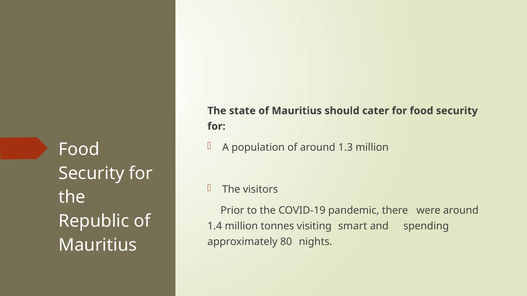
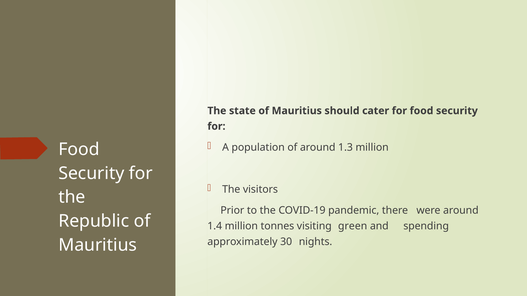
smart: smart -> green
80: 80 -> 30
